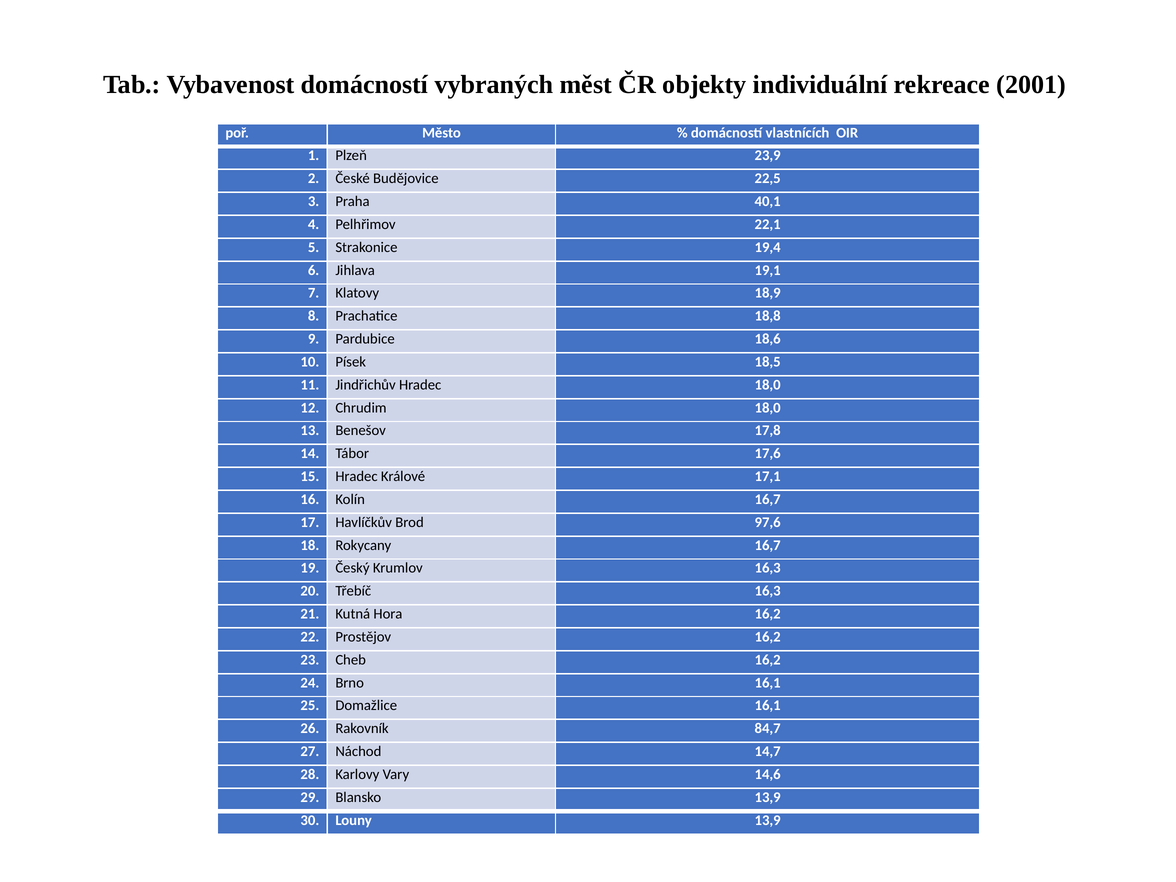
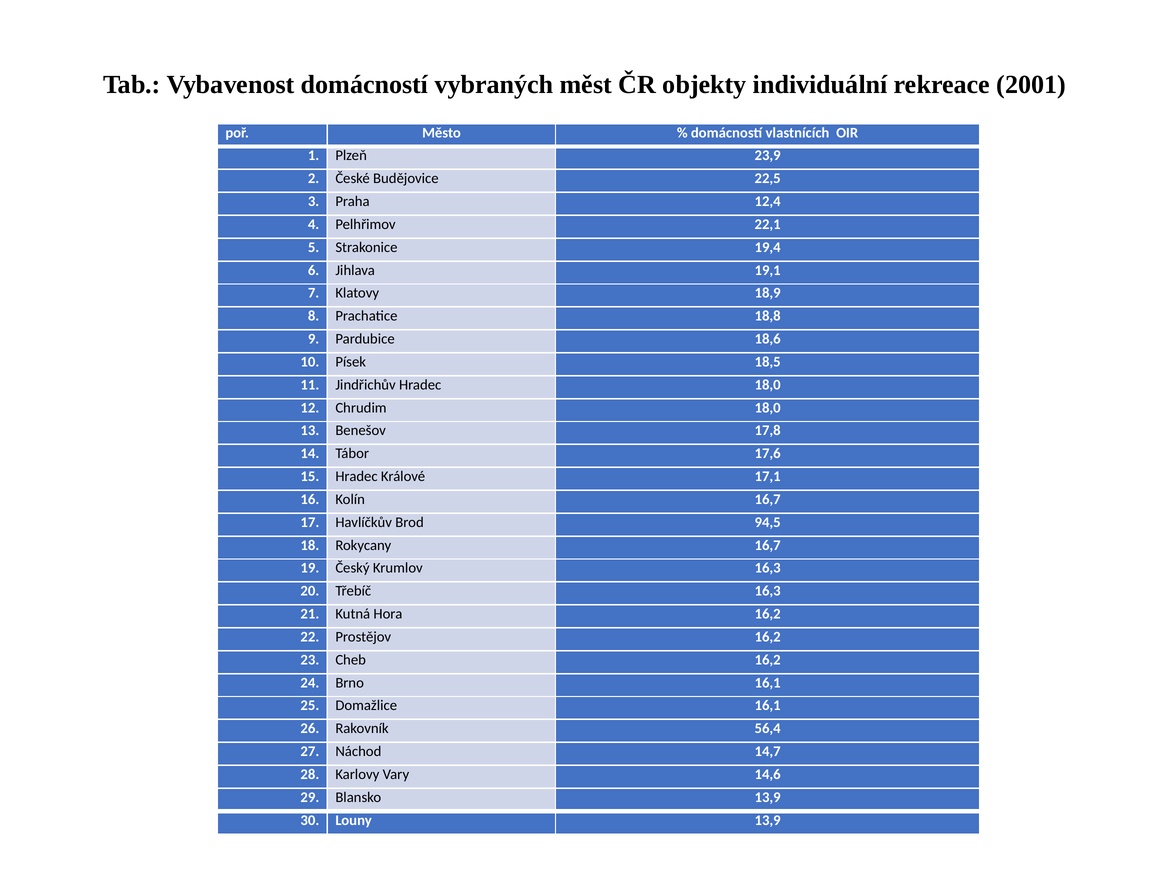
40,1: 40,1 -> 12,4
97,6: 97,6 -> 94,5
84,7: 84,7 -> 56,4
